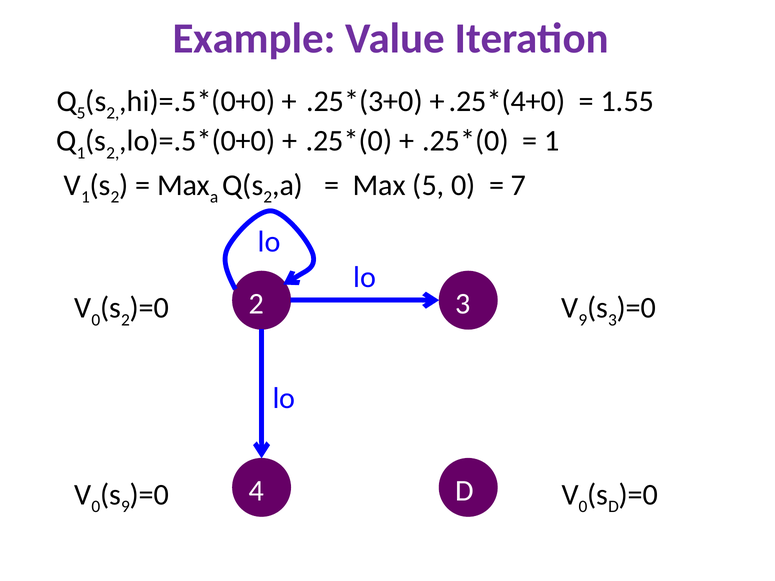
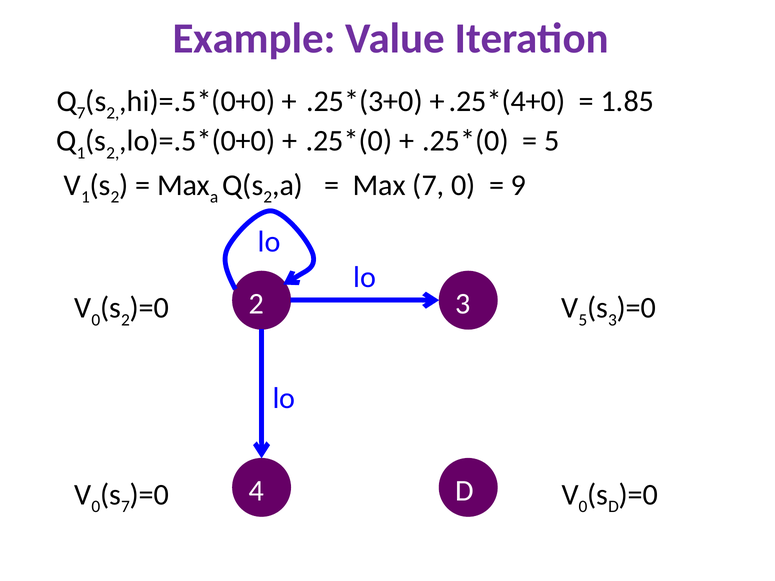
5 at (81, 113): 5 -> 7
1.55: 1.55 -> 1.85
1 at (552, 141): 1 -> 5
Max 5: 5 -> 7
7: 7 -> 9
9 at (583, 320): 9 -> 5
9 at (125, 507): 9 -> 7
